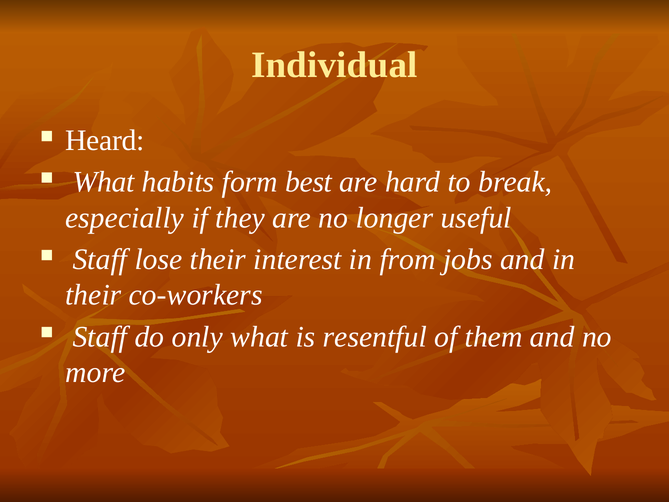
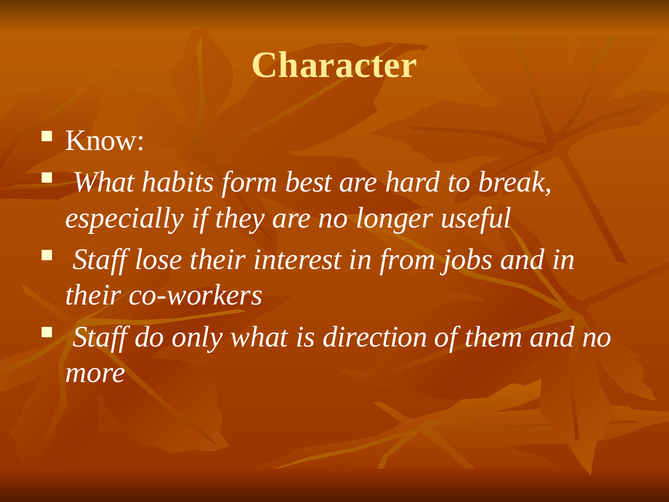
Individual: Individual -> Character
Heard: Heard -> Know
resentful: resentful -> direction
